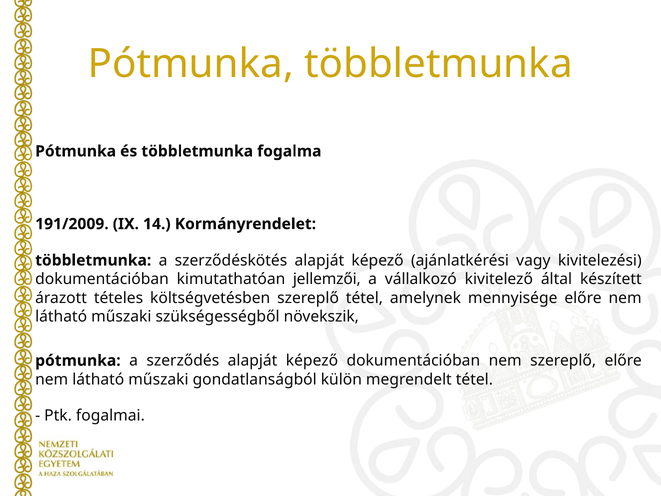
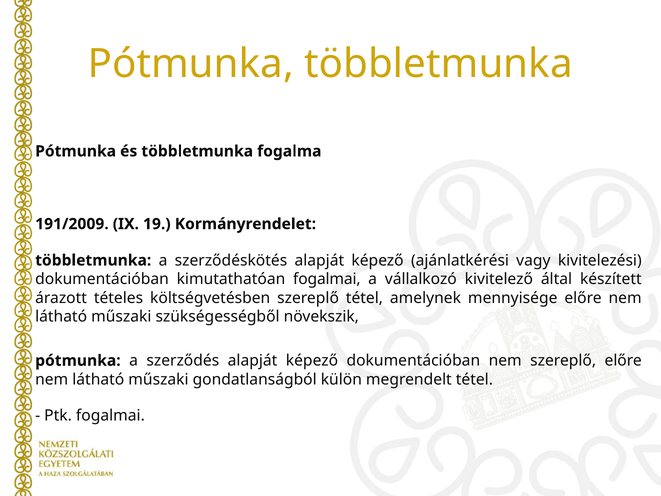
14: 14 -> 19
kimutathatóan jellemzői: jellemzői -> fogalmai
